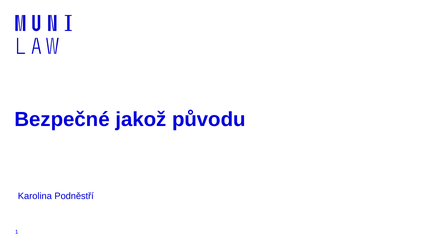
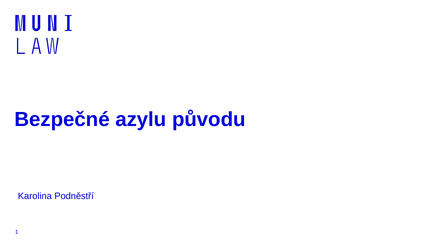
jakož: jakož -> azylu
